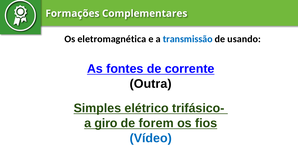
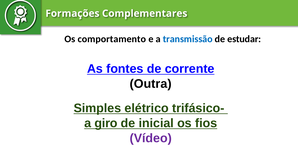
eletromagnética: eletromagnética -> comportamento
usando: usando -> estudar
forem: forem -> inicial
Vídeo colour: blue -> purple
